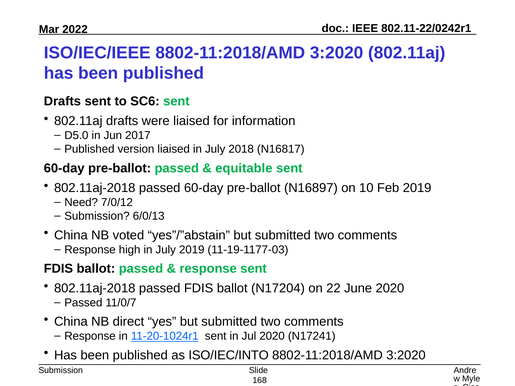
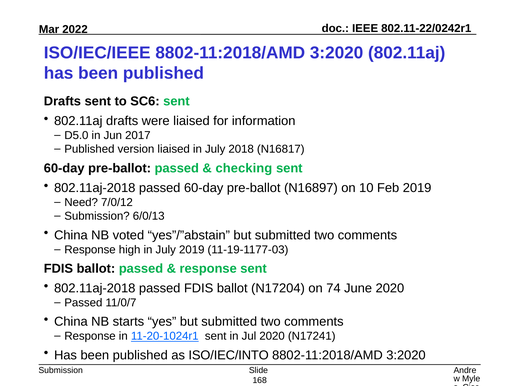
equitable: equitable -> checking
22: 22 -> 74
direct: direct -> starts
